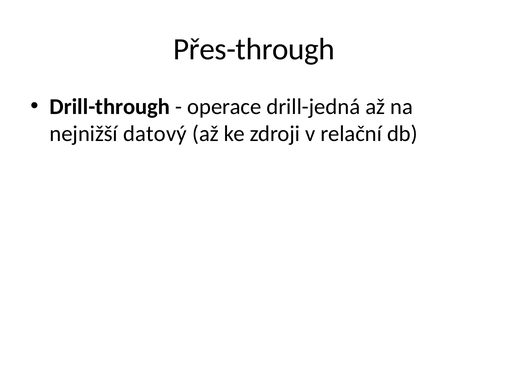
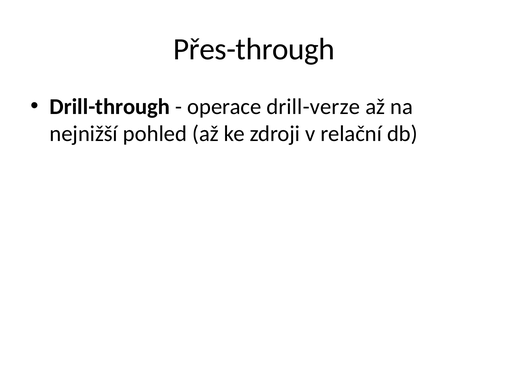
drill-jedná: drill-jedná -> drill-verze
datový: datový -> pohled
